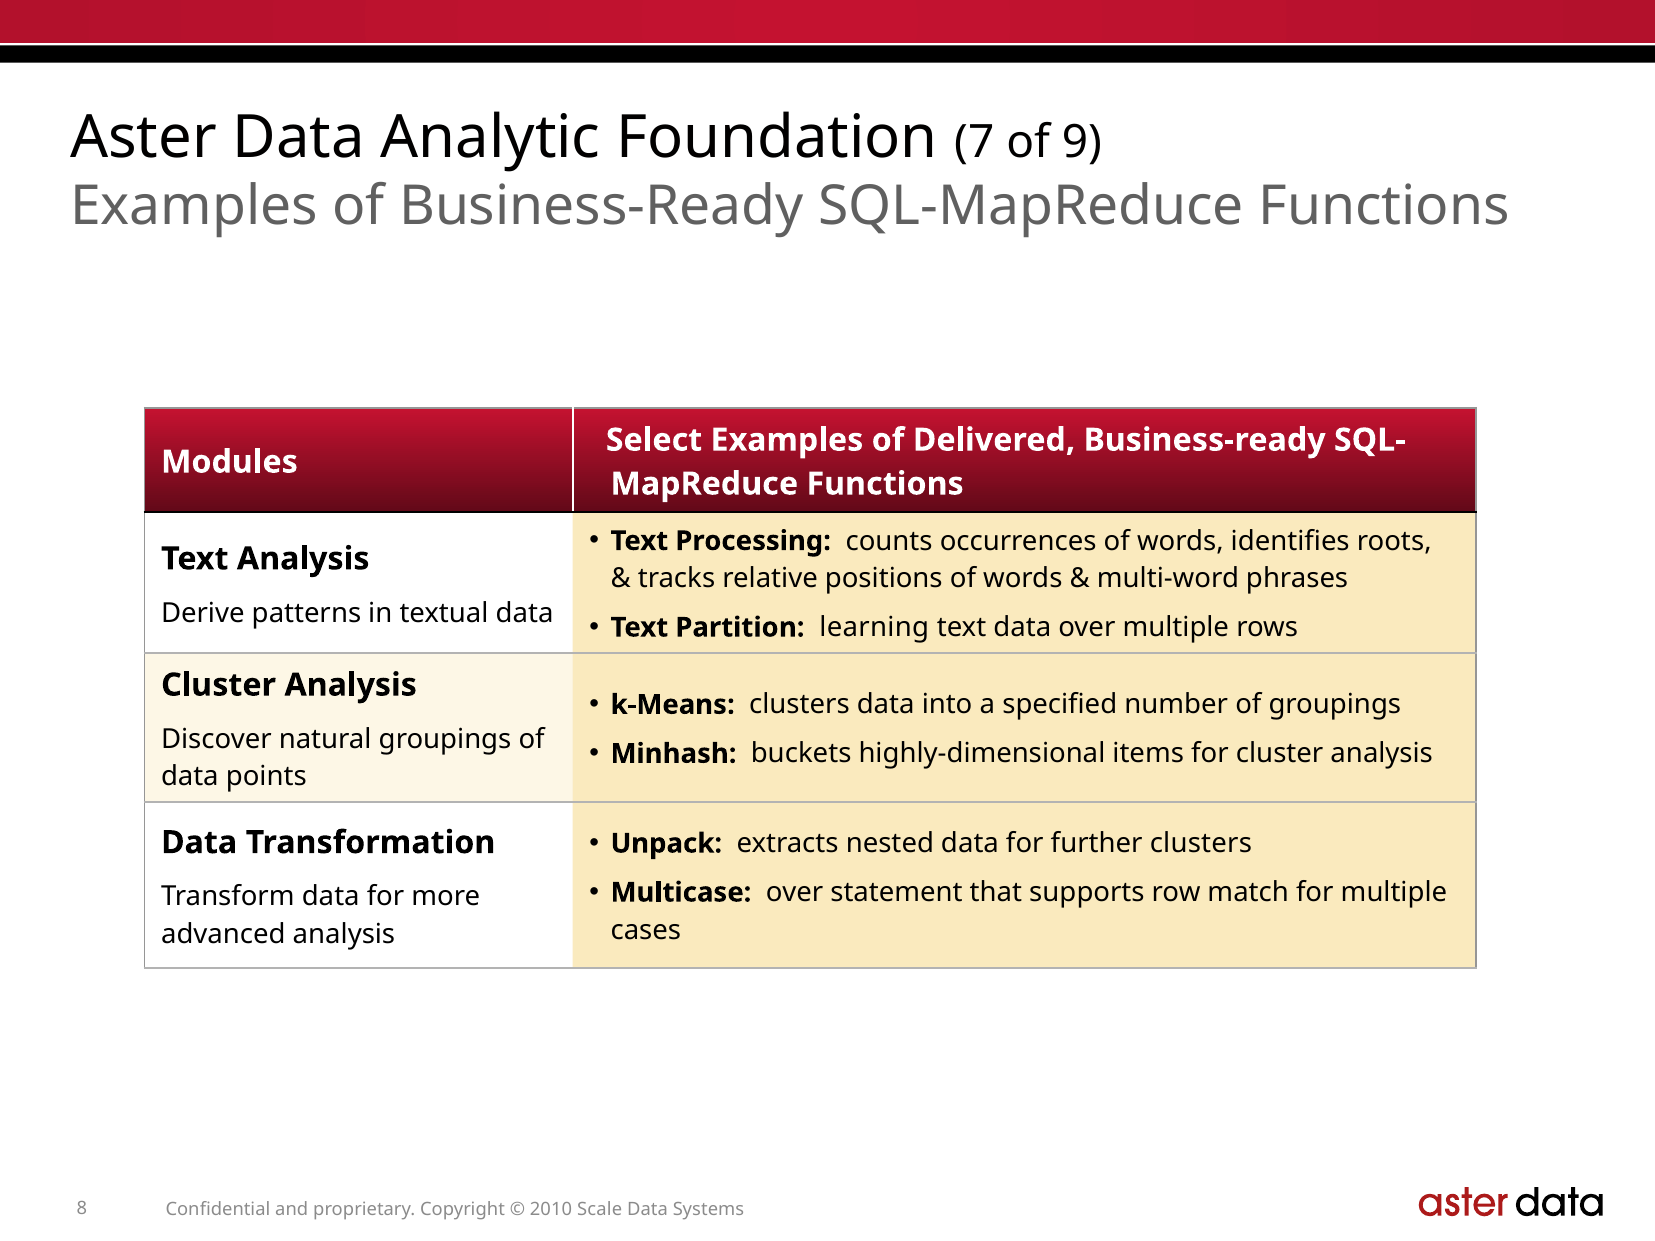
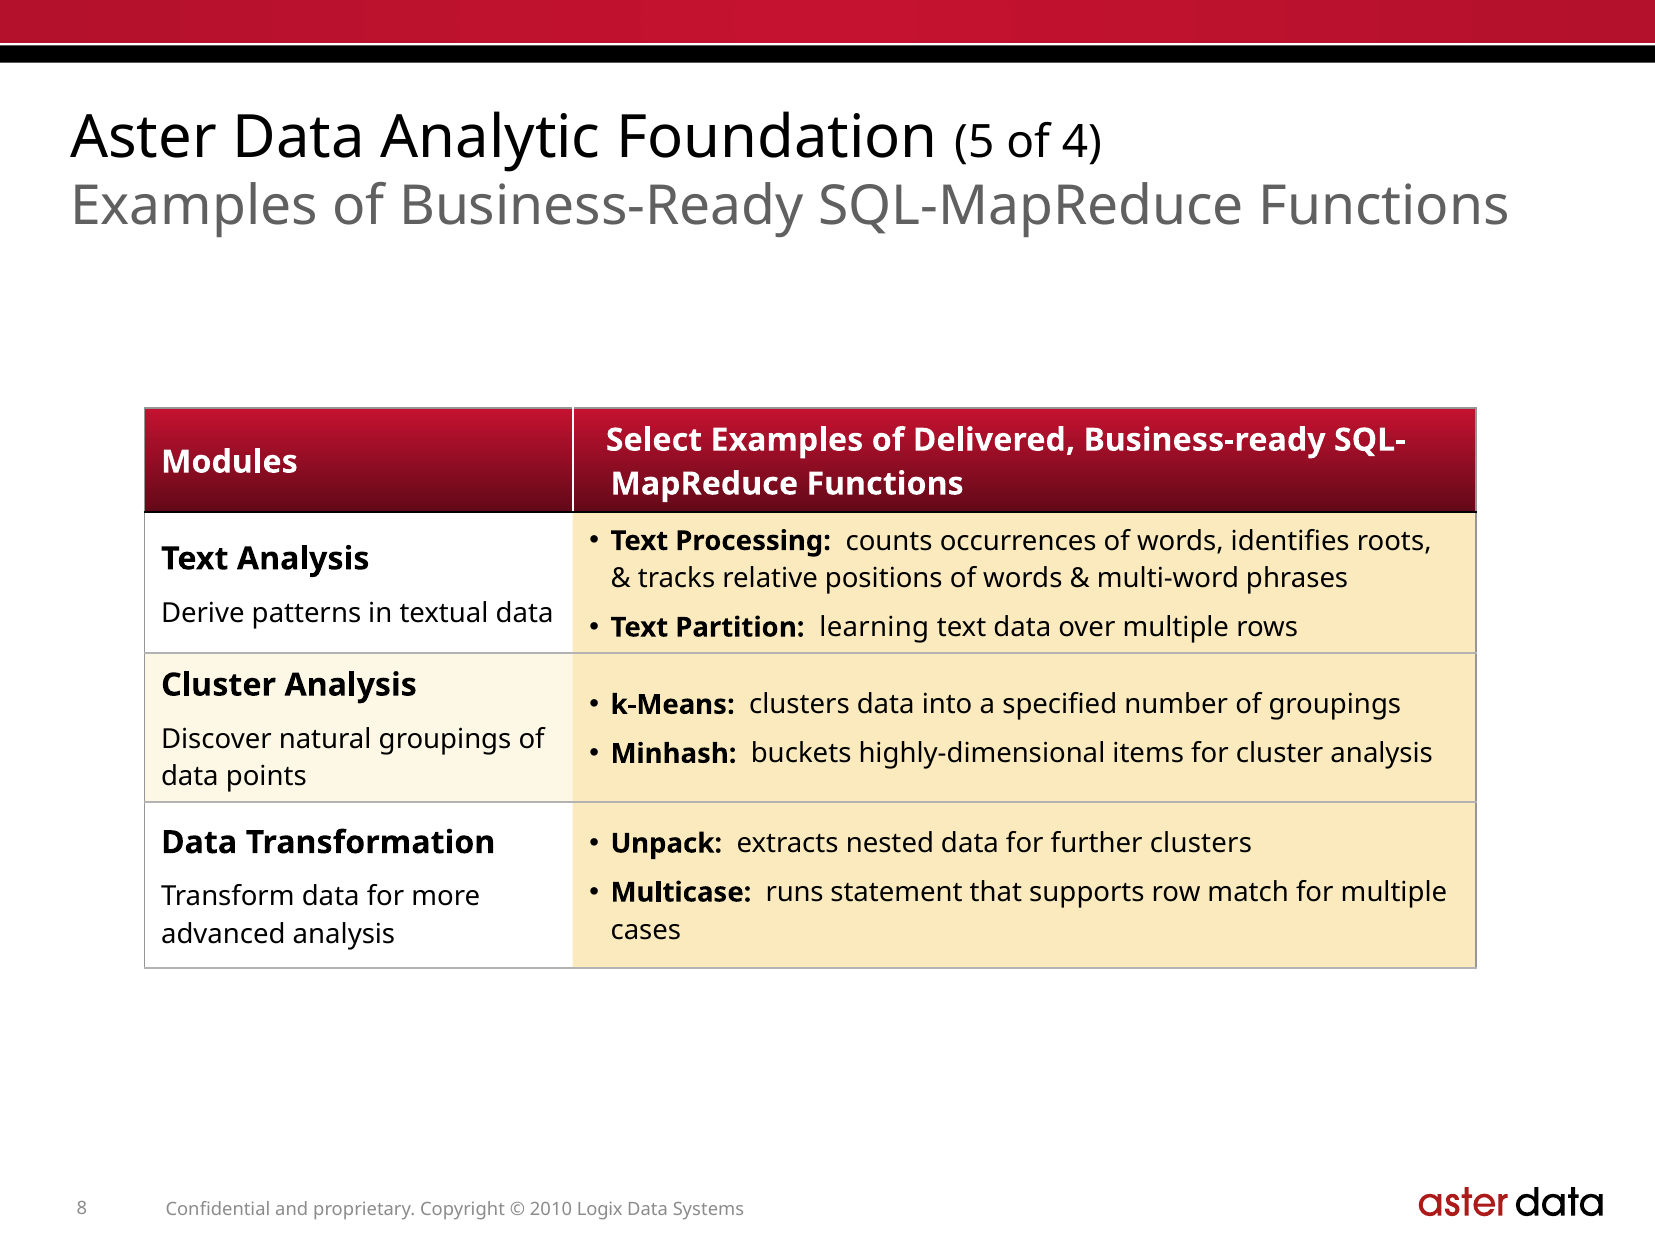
7: 7 -> 5
9: 9 -> 4
Multicase over: over -> runs
Scale: Scale -> Logix
